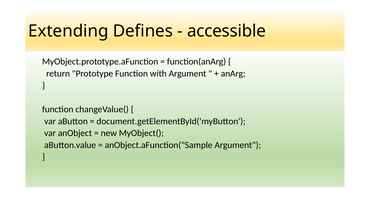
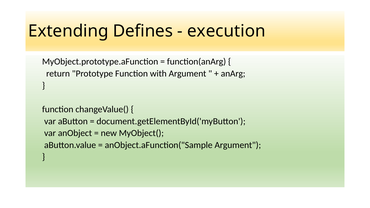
accessible: accessible -> execution
